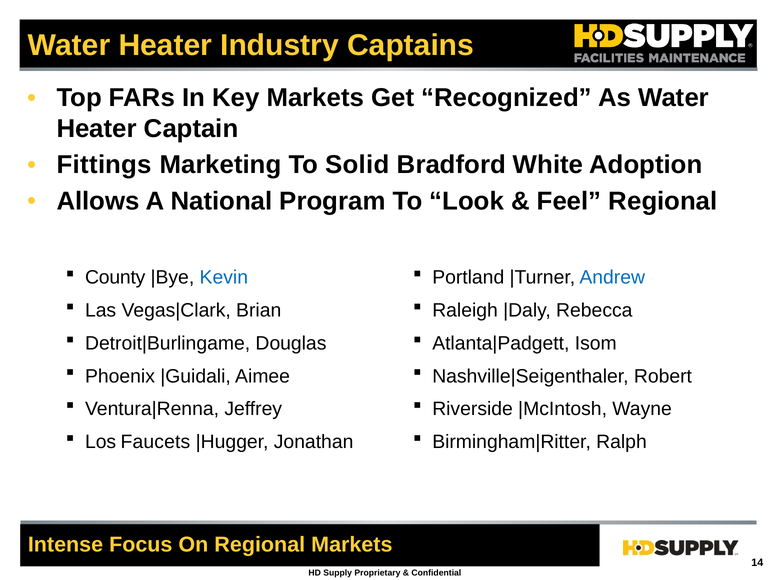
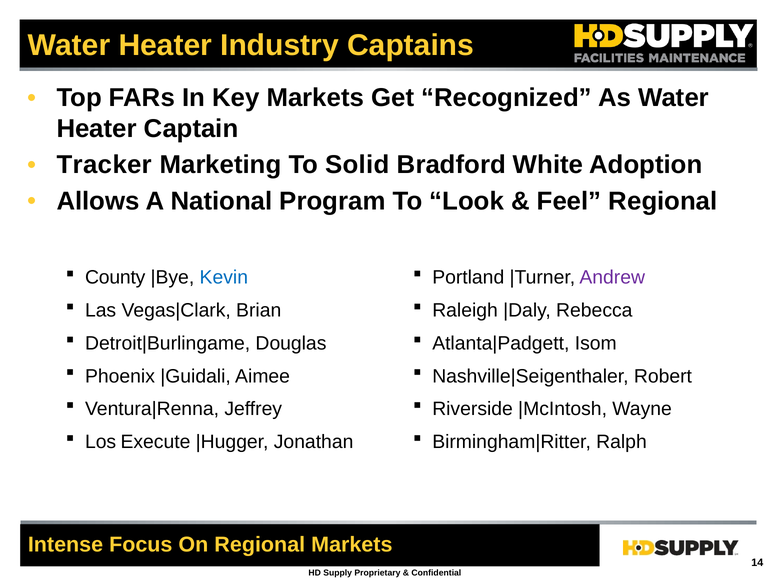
Fittings: Fittings -> Tracker
Andrew colour: blue -> purple
Faucets: Faucets -> Execute
